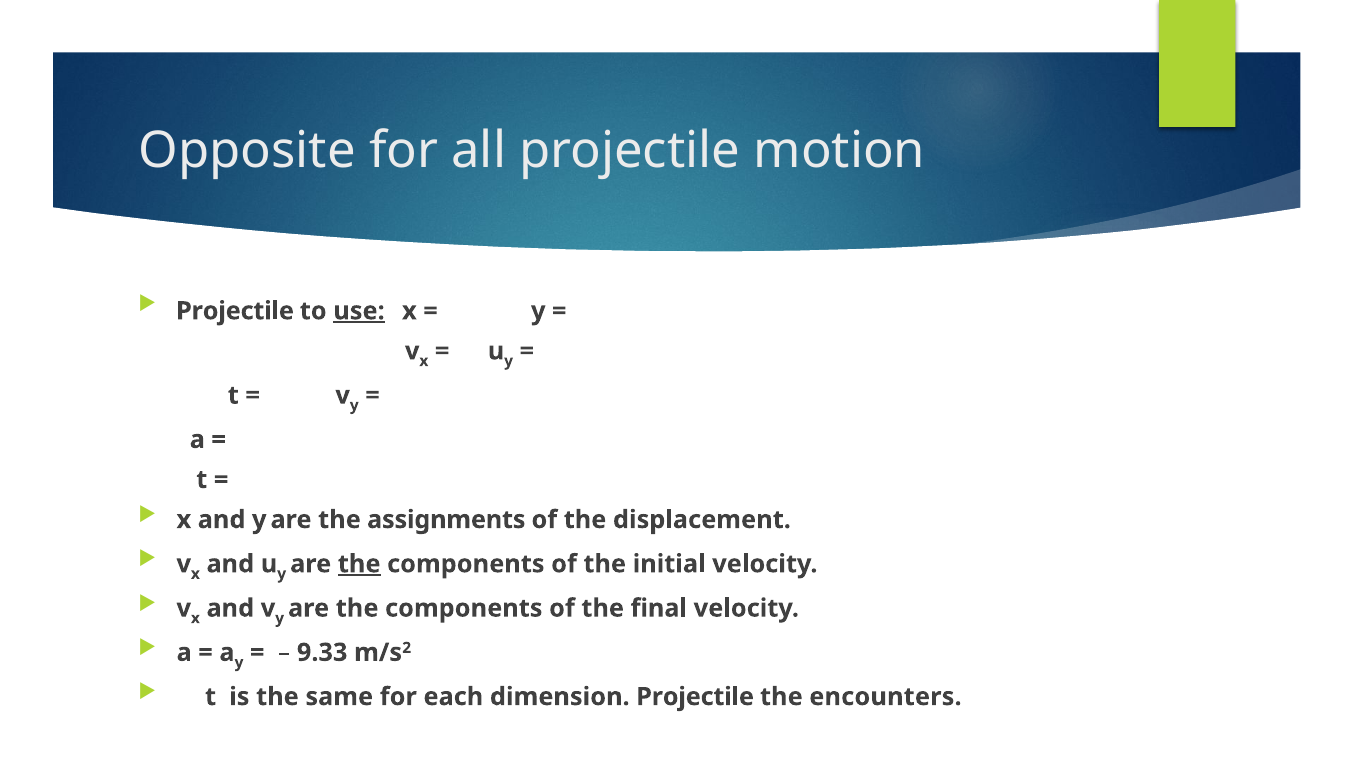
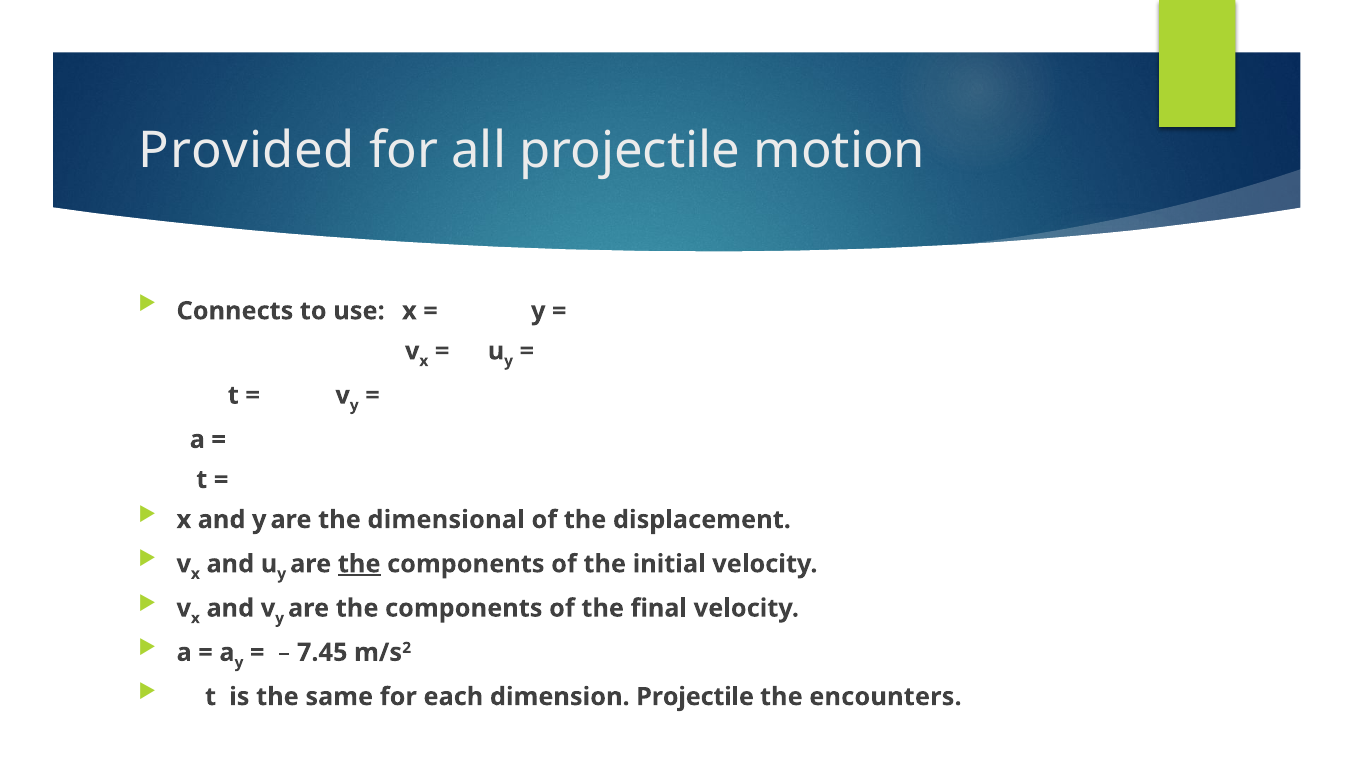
Opposite: Opposite -> Provided
Projectile at (235, 311): Projectile -> Connects
use underline: present -> none
assignments: assignments -> dimensional
9.33: 9.33 -> 7.45
